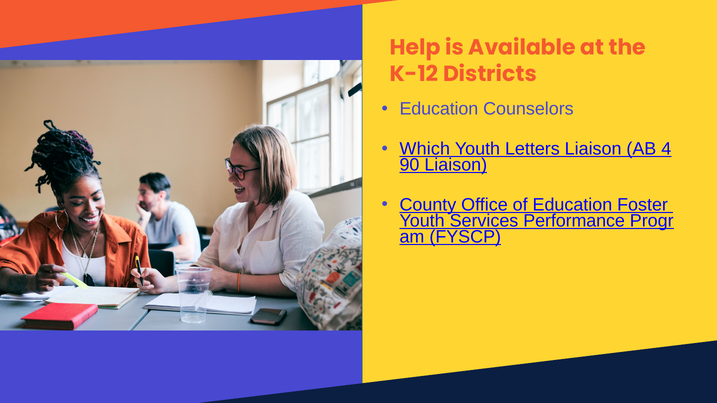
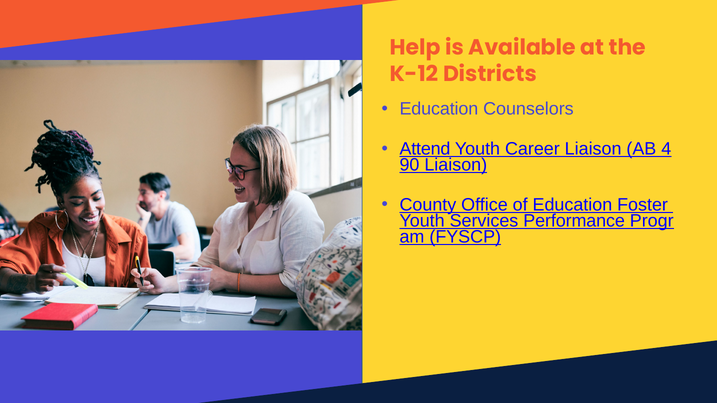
Which: Which -> Attend
Letters: Letters -> Career
